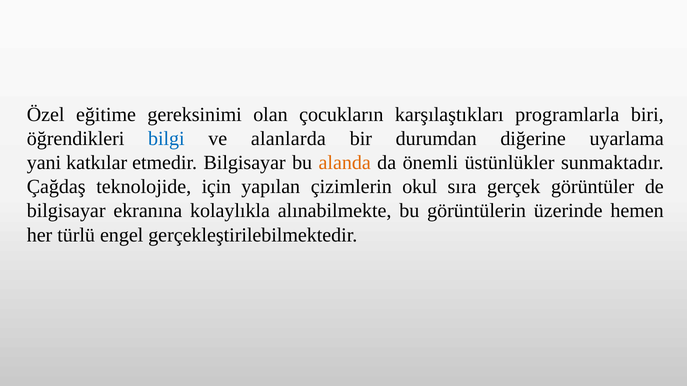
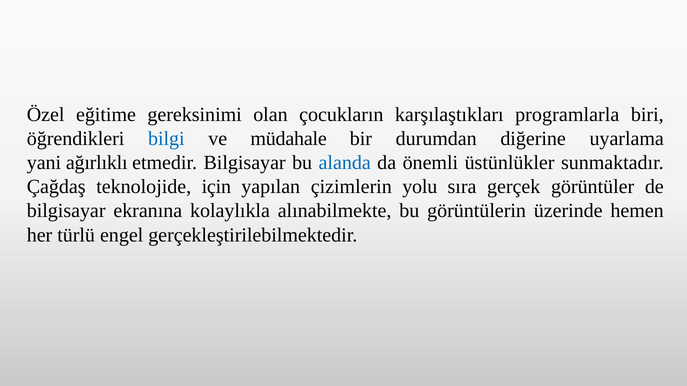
alanlarda: alanlarda -> müdahale
katkılar: katkılar -> ağırlıklı
alanda colour: orange -> blue
okul: okul -> yolu
